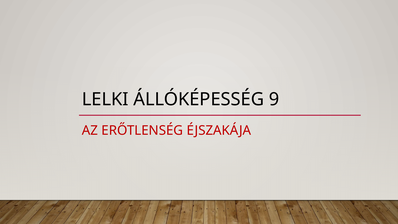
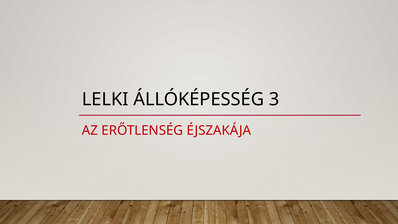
9: 9 -> 3
